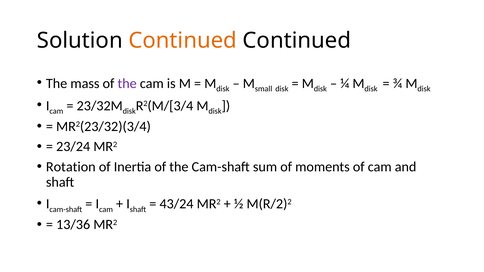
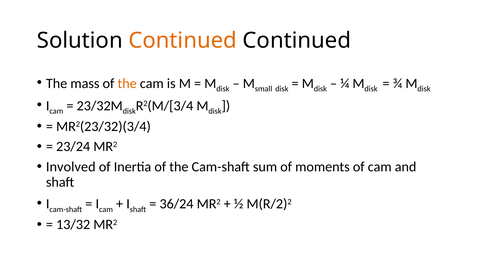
the at (127, 83) colour: purple -> orange
Rotation: Rotation -> Involved
43/24: 43/24 -> 36/24
13/36: 13/36 -> 13/32
